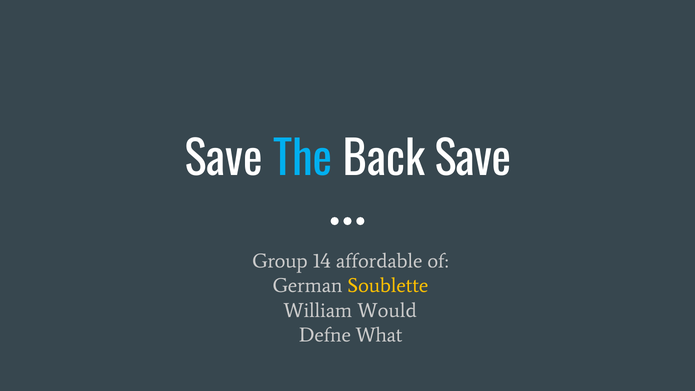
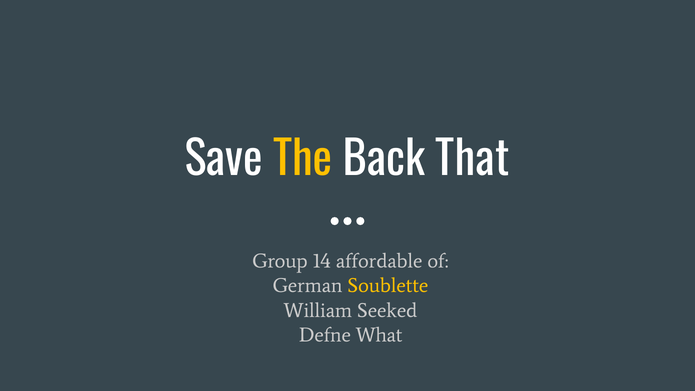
The colour: light blue -> yellow
Back Save: Save -> That
Would: Would -> Seeked
